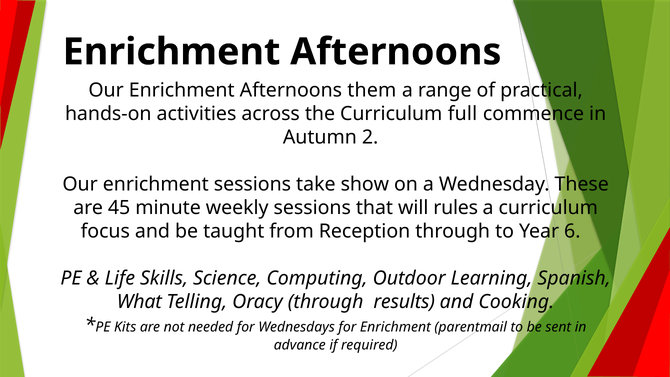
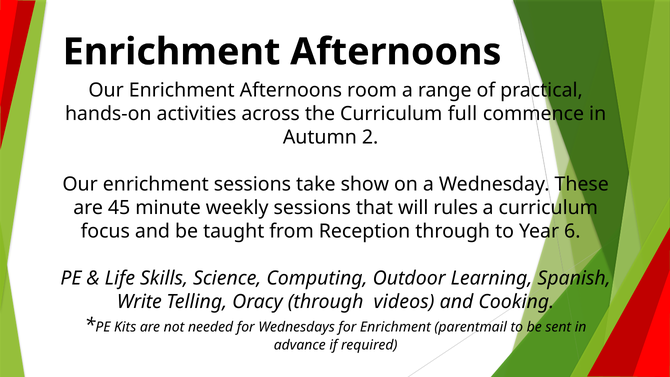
them: them -> room
What: What -> Write
results: results -> videos
